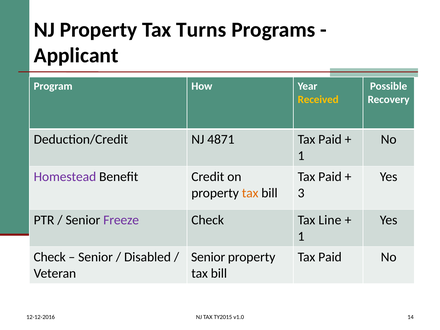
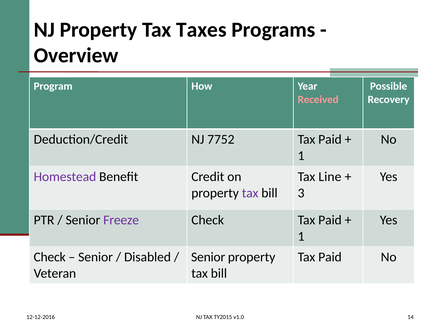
Turns: Turns -> Taxes
Applicant: Applicant -> Overview
Received colour: yellow -> pink
4871: 4871 -> 7752
Paid at (330, 177): Paid -> Line
tax at (250, 193) colour: orange -> purple
Check Tax Line: Line -> Paid
